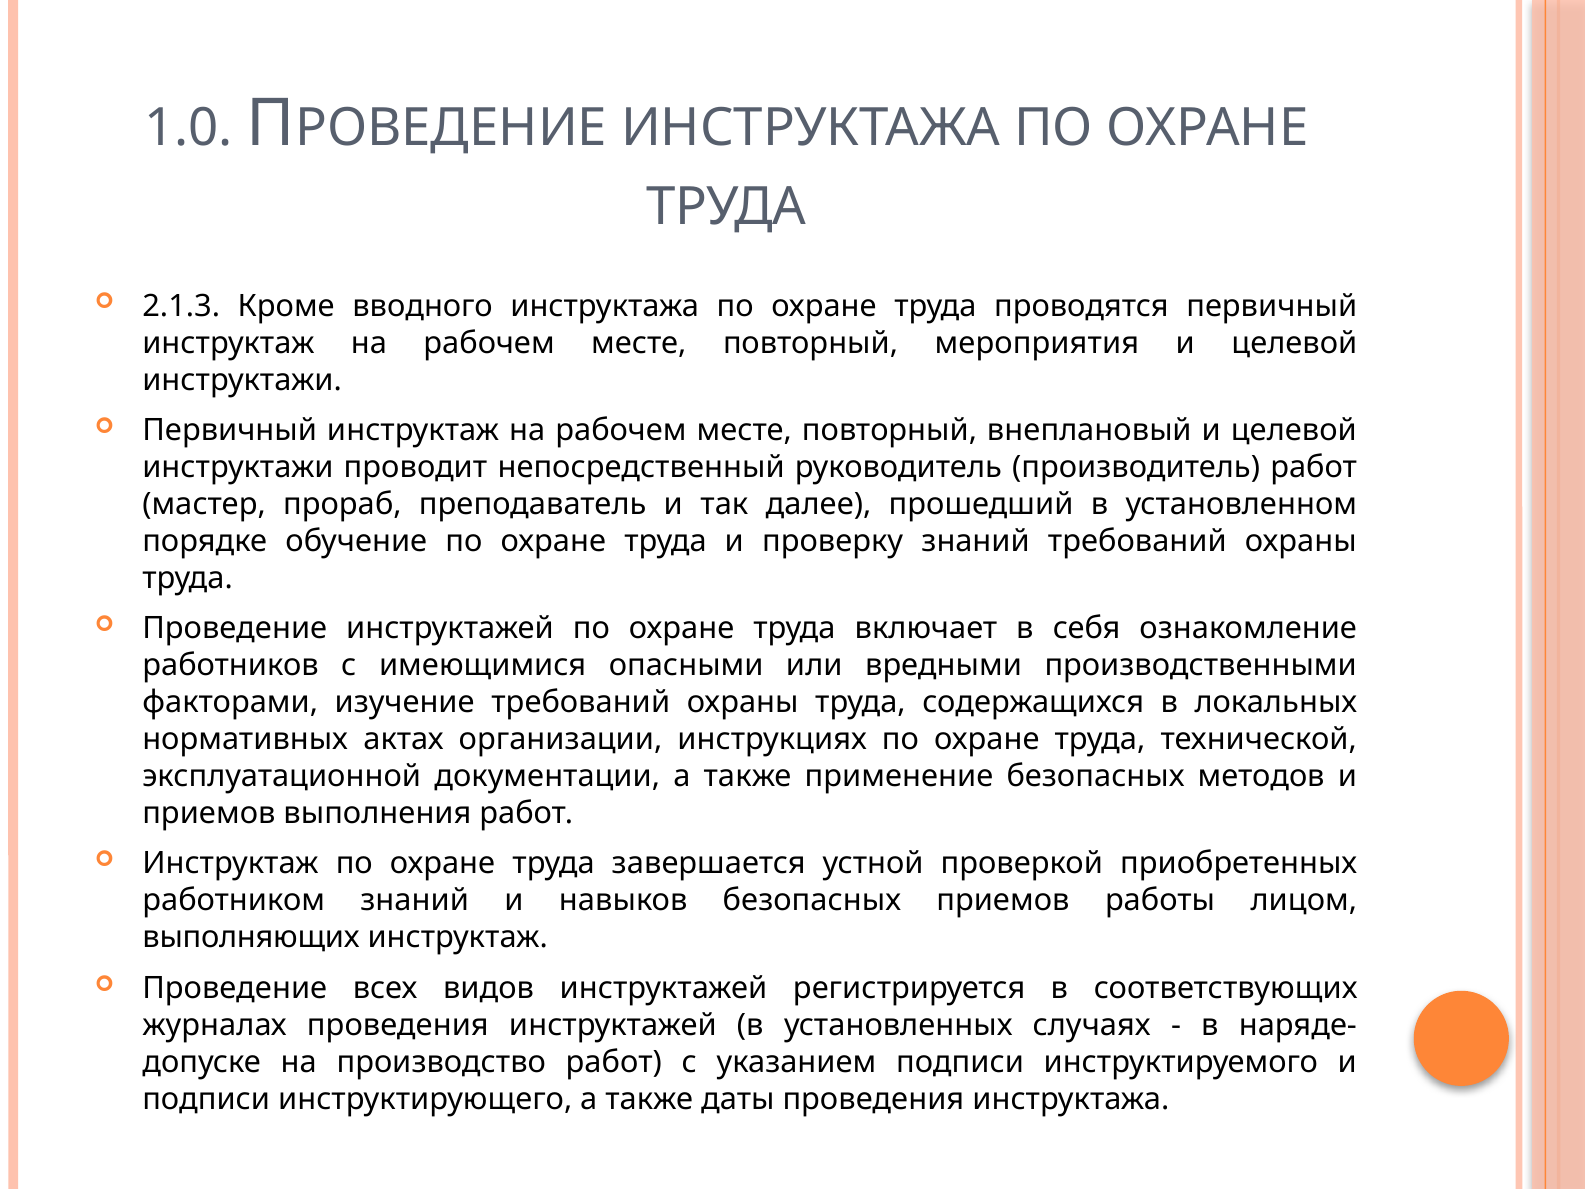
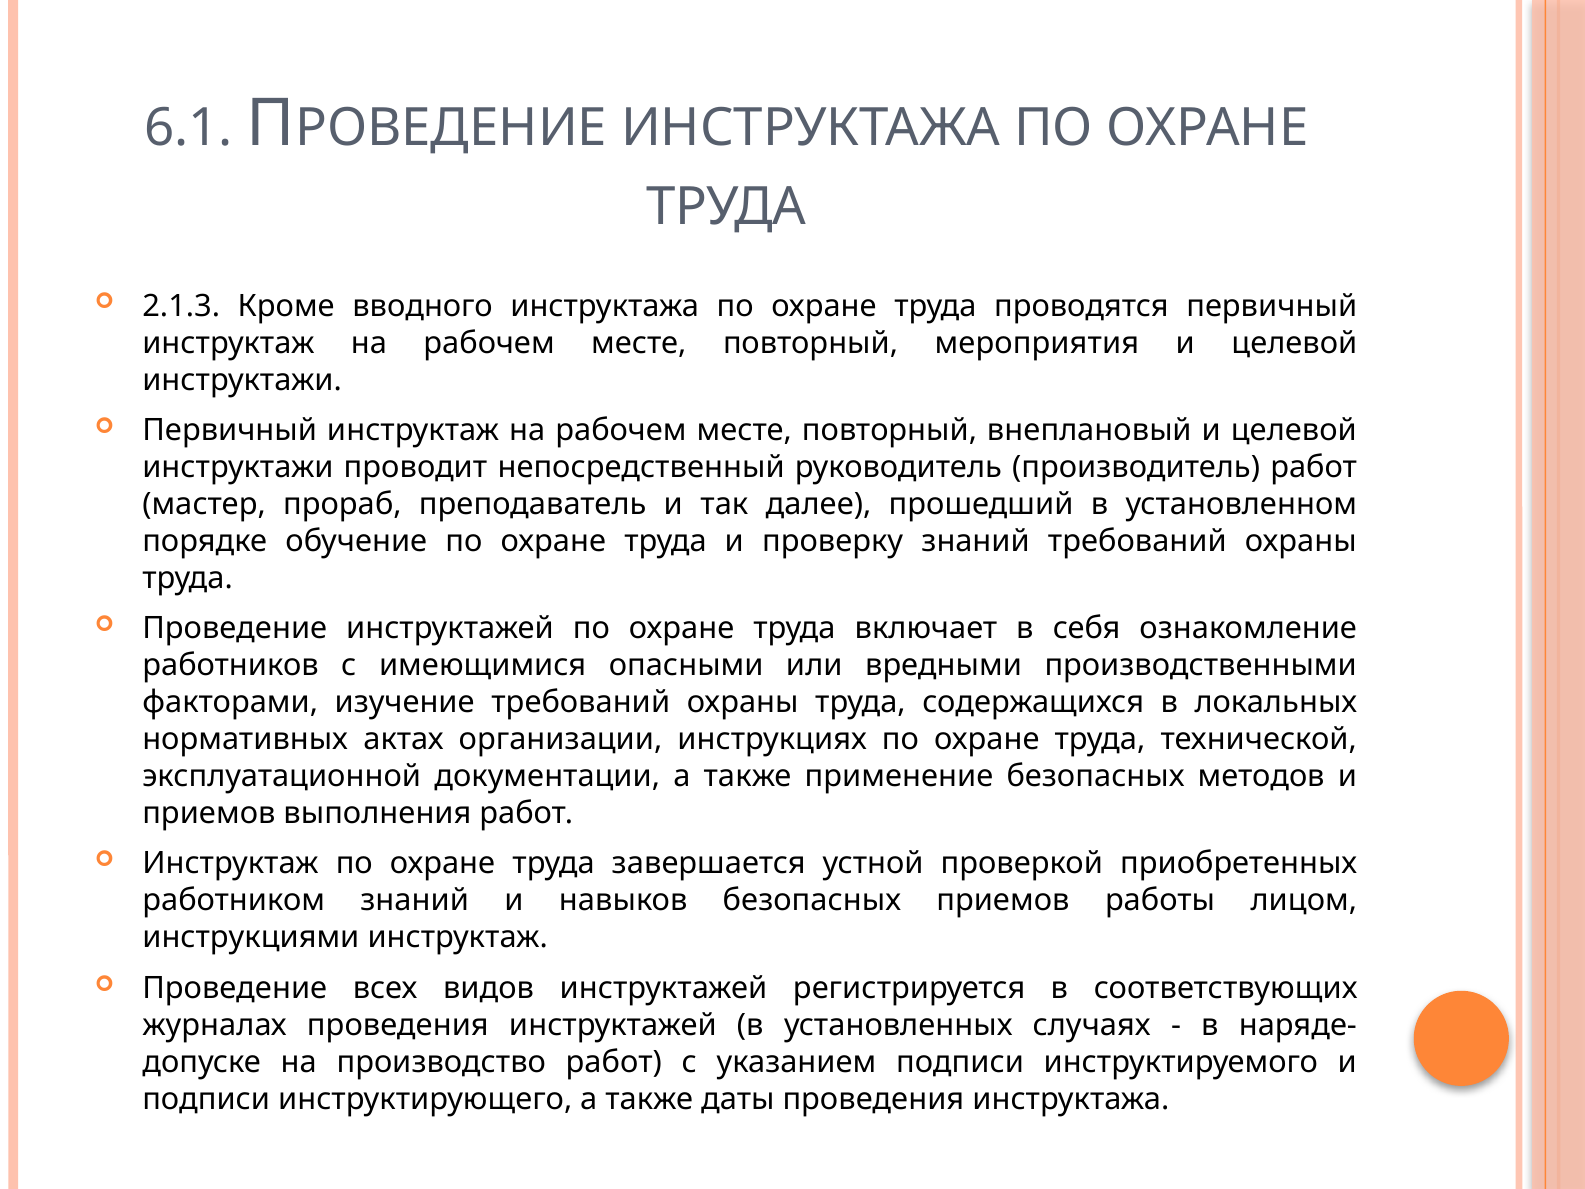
1.0: 1.0 -> 6.1
выполняющих: выполняющих -> инструкциями
